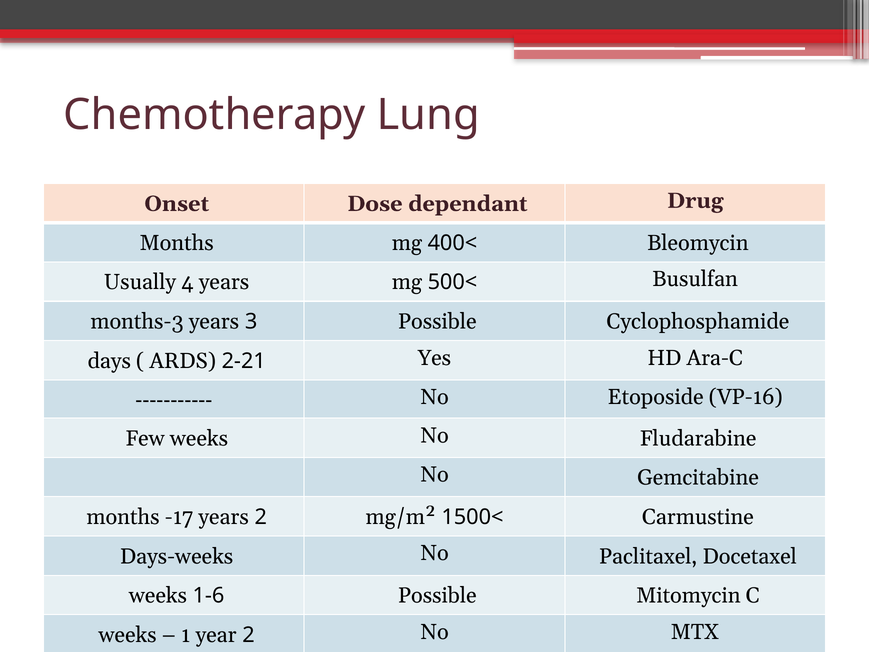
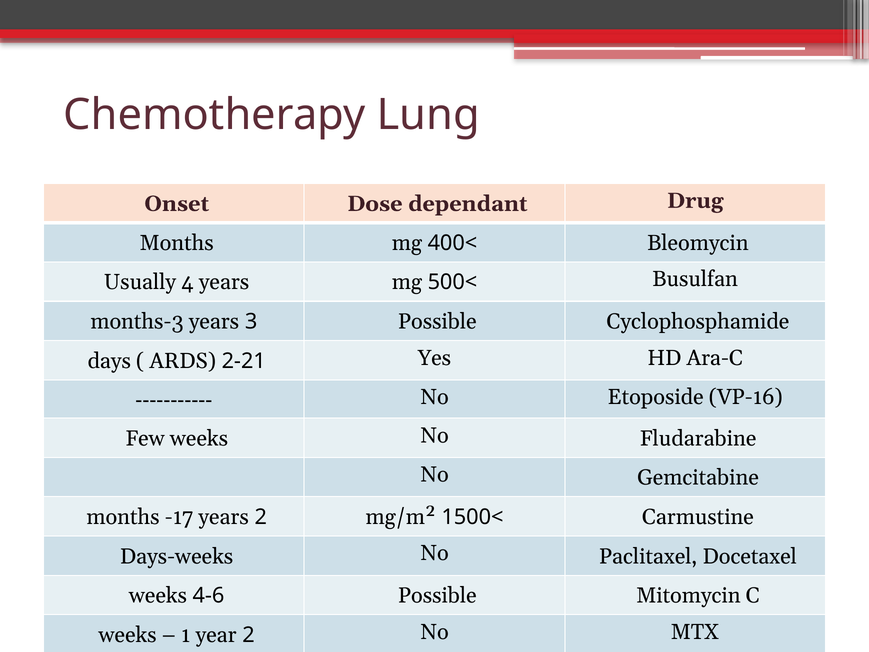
1-6: 1-6 -> 4-6
